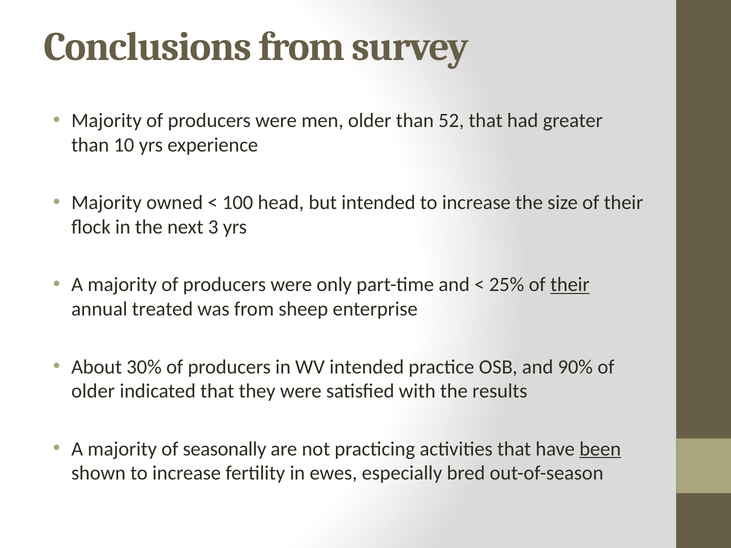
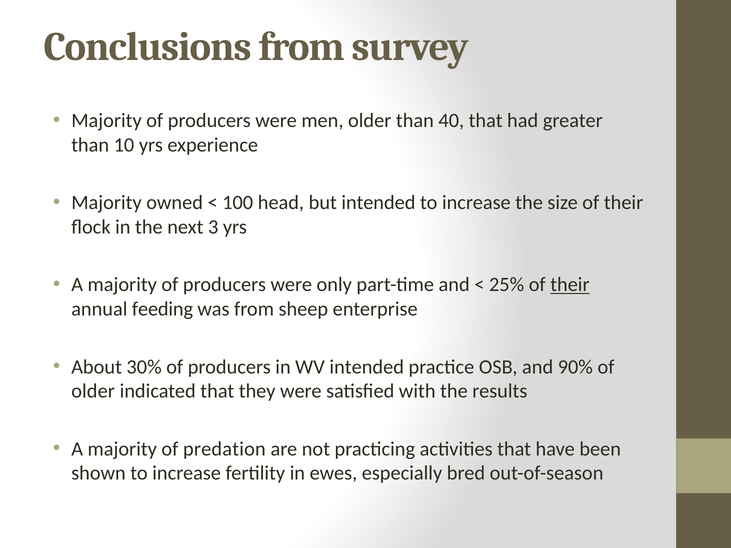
52: 52 -> 40
treated: treated -> feeding
seasonally: seasonally -> predation
been underline: present -> none
